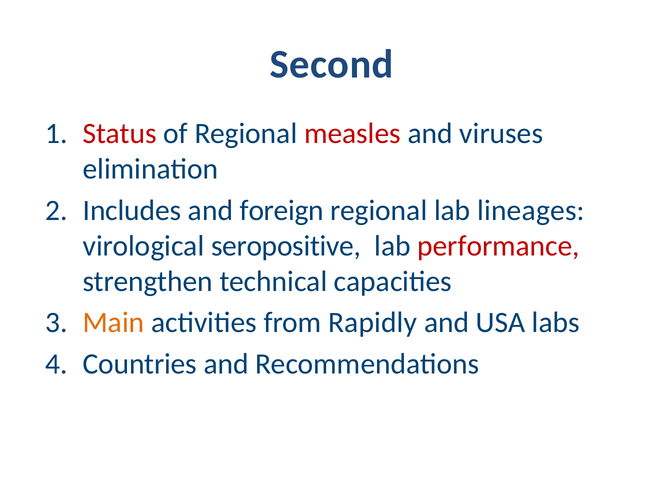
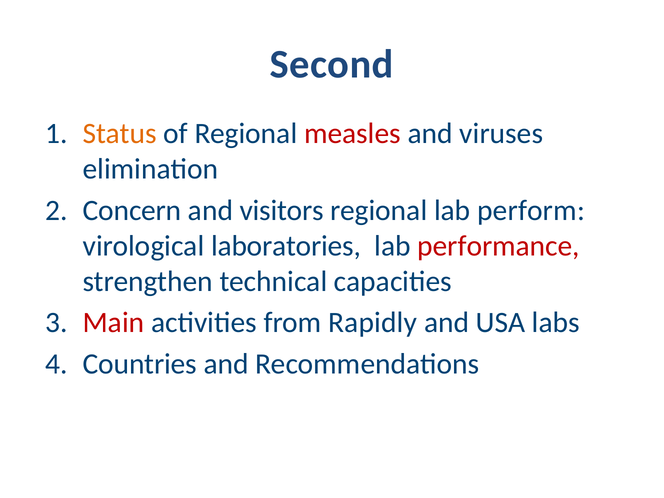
Status colour: red -> orange
Includes: Includes -> Concern
foreign: foreign -> visitors
lineages: lineages -> perform
seropositive: seropositive -> laboratories
Main colour: orange -> red
